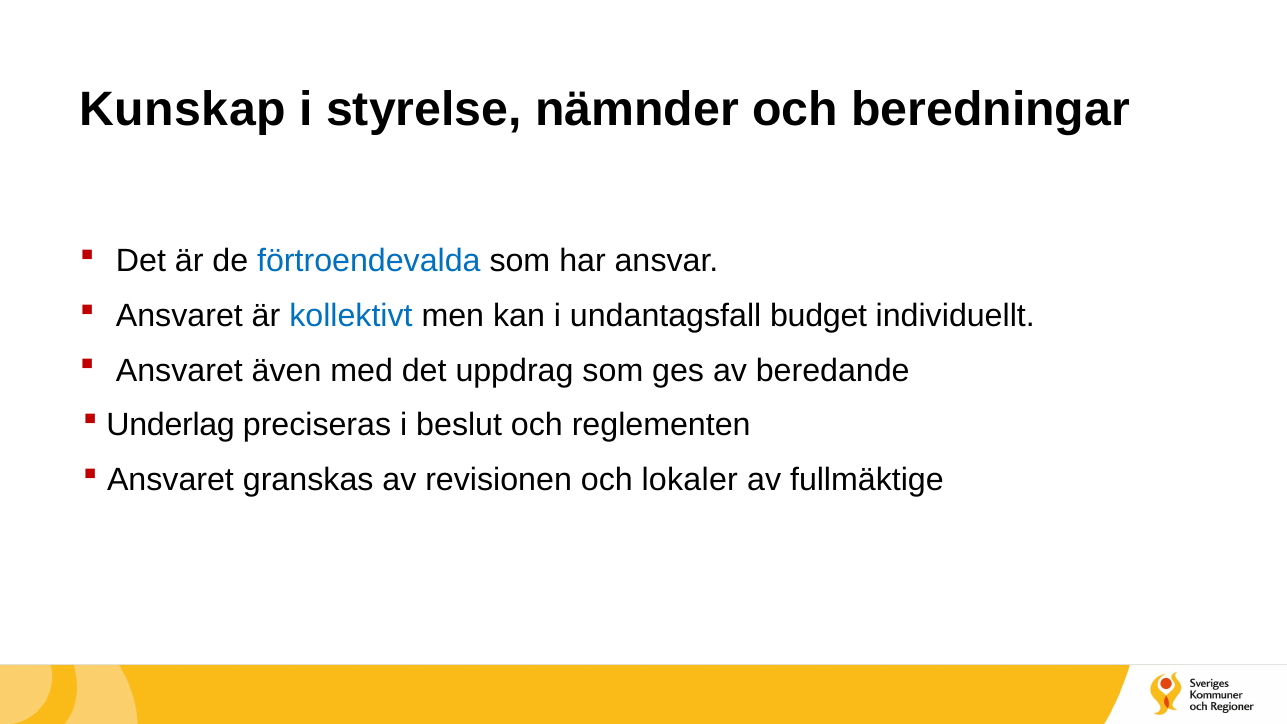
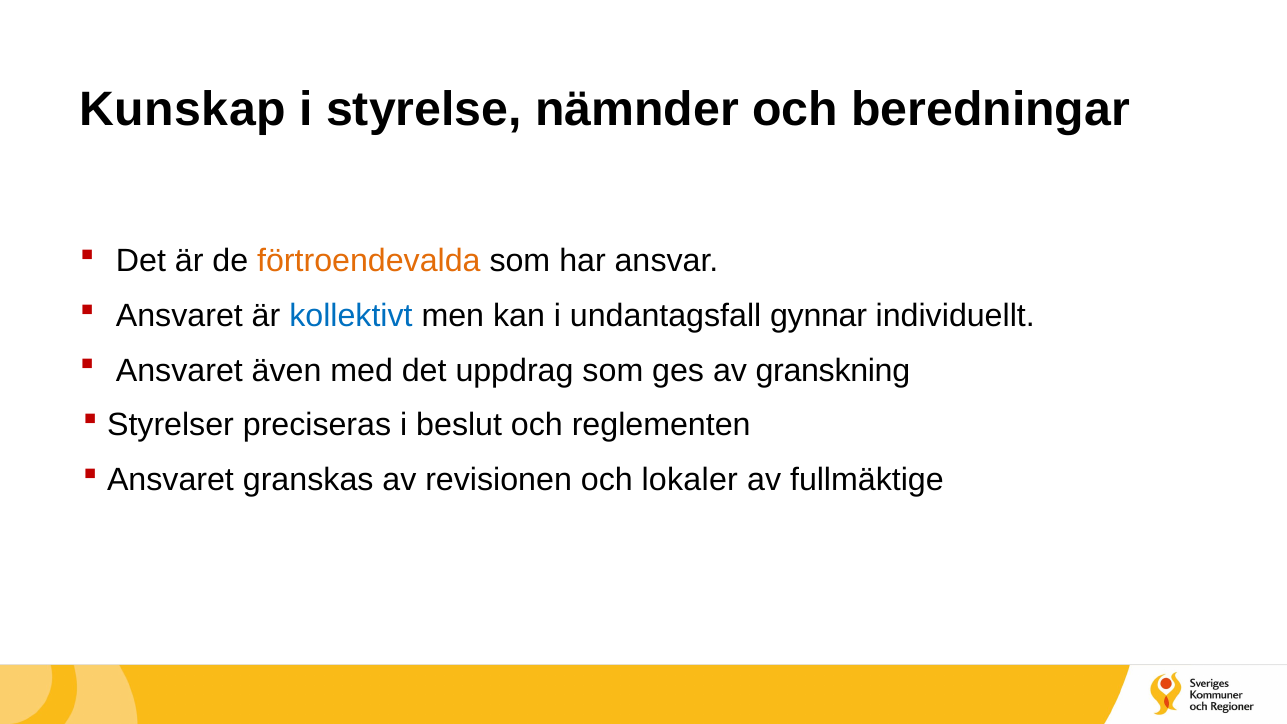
förtroendevalda colour: blue -> orange
budget: budget -> gynnar
beredande: beredande -> granskning
Underlag: Underlag -> Styrelser
